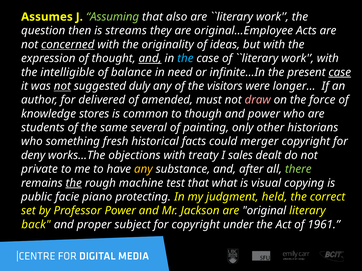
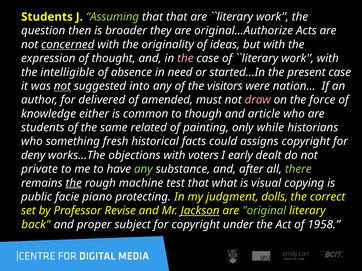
Assumes at (47, 17): Assumes -> Students
that also: also -> that
streams: streams -> broader
original…Employee: original…Employee -> original…Authorize
and at (150, 58) underline: present -> none
the at (185, 58) colour: light blue -> pink
balance: balance -> absence
infinite…In: infinite…In -> started…In
case at (340, 72) underline: present -> none
duly: duly -> into
longer…: longer… -> nation…
stores: stores -> either
and power: power -> article
several: several -> related
other: other -> while
merger: merger -> assigns
treaty: treaty -> voters
sales: sales -> early
any at (143, 169) colour: yellow -> light green
held: held -> dolls
Professor Power: Power -> Revise
Jackson underline: none -> present
original colour: white -> light green
1961: 1961 -> 1958
